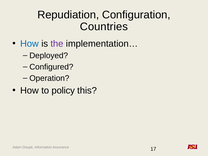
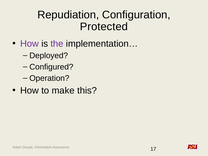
Countries: Countries -> Protected
How at (30, 44) colour: blue -> purple
policy: policy -> make
